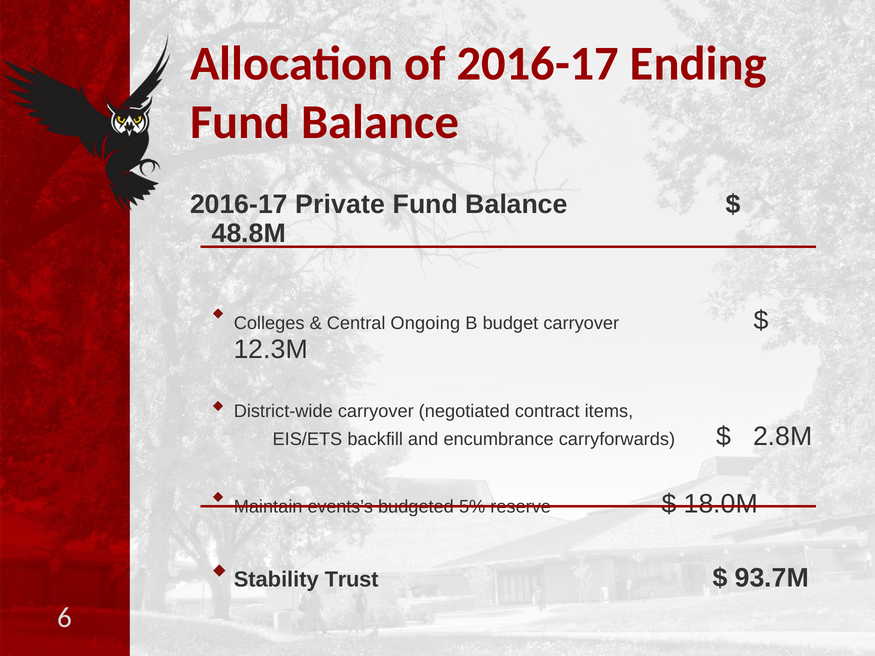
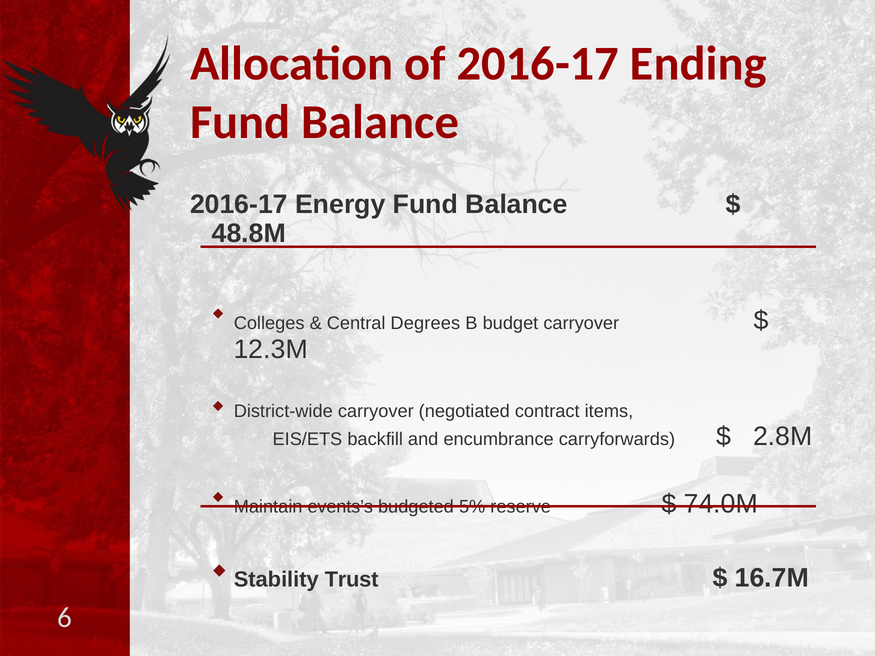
Private: Private -> Energy
Ongoing: Ongoing -> Degrees
18.0M: 18.0M -> 74.0M
93.7M: 93.7M -> 16.7M
